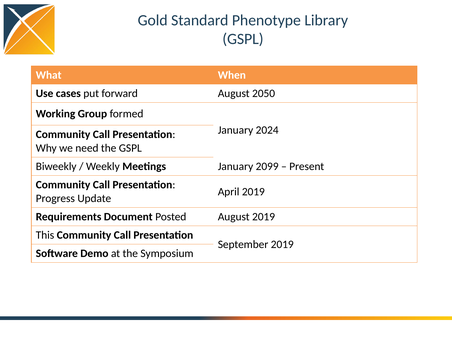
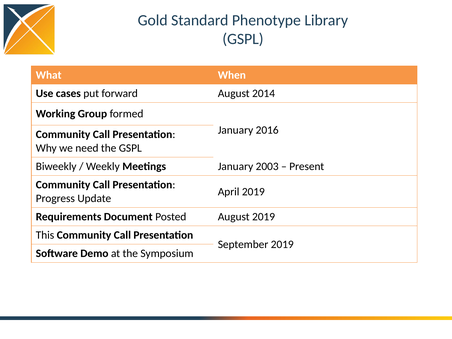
2050: 2050 -> 2014
2024: 2024 -> 2016
2099: 2099 -> 2003
